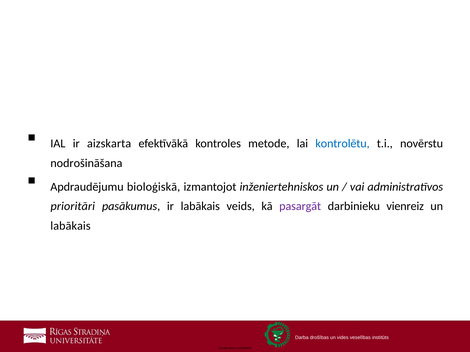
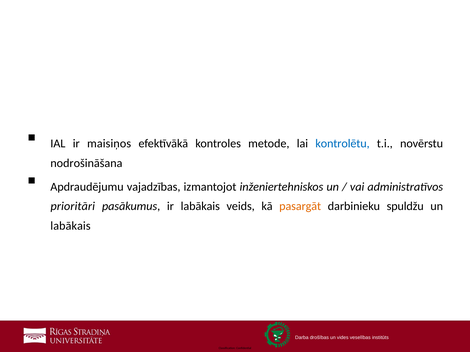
aizskarta: aizskarta -> maisiņos
bioloģiskā: bioloģiskā -> vajadzības
pasargāt colour: purple -> orange
vienreiz: vienreiz -> spuldžu
